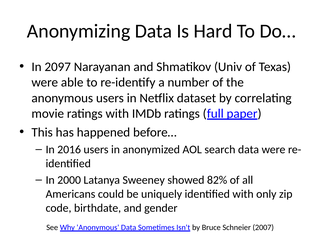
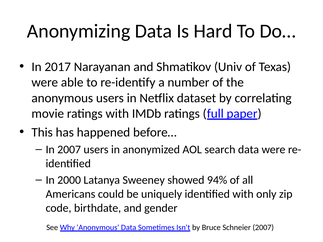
2097: 2097 -> 2017
In 2016: 2016 -> 2007
82%: 82% -> 94%
